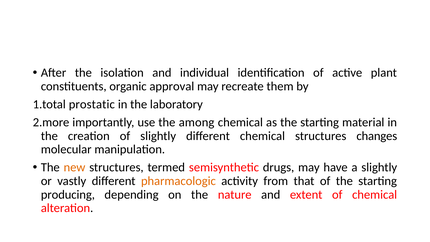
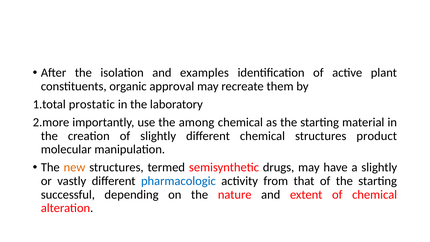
individual: individual -> examples
changes: changes -> product
pharmacologic colour: orange -> blue
producing: producing -> successful
